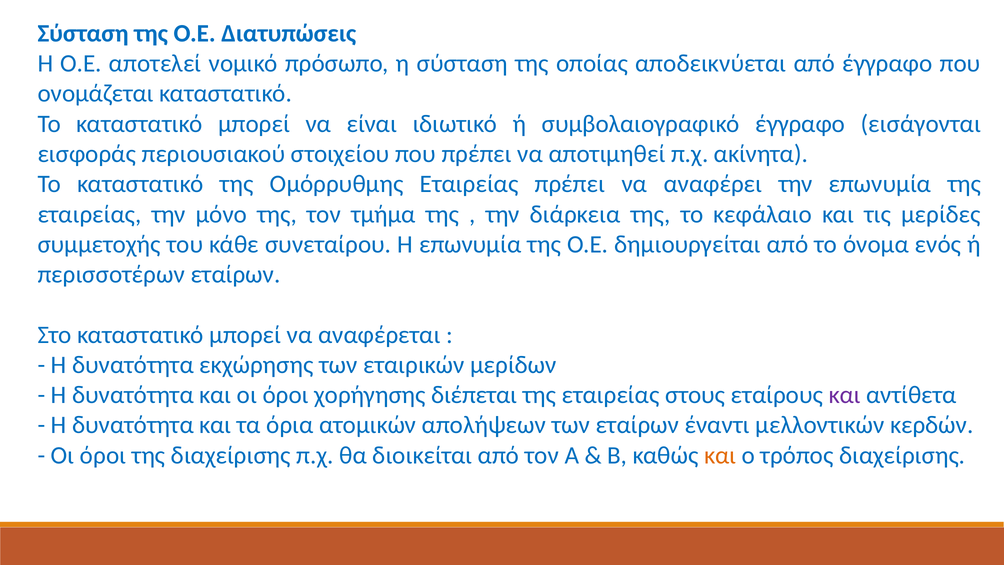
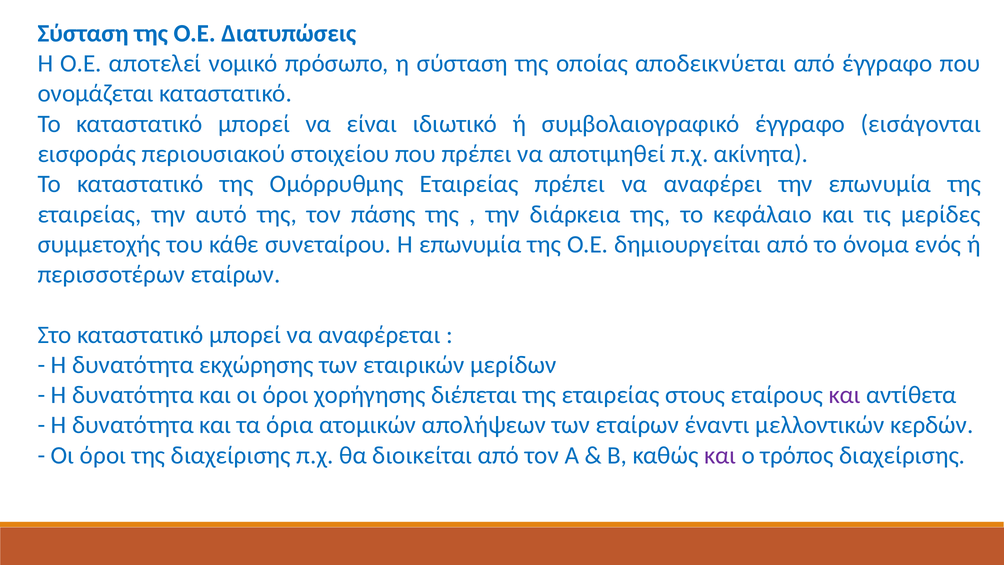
µόνο: µόνο -> αυτό
τμήμα: τμήμα -> πάσης
και at (720, 455) colour: orange -> purple
